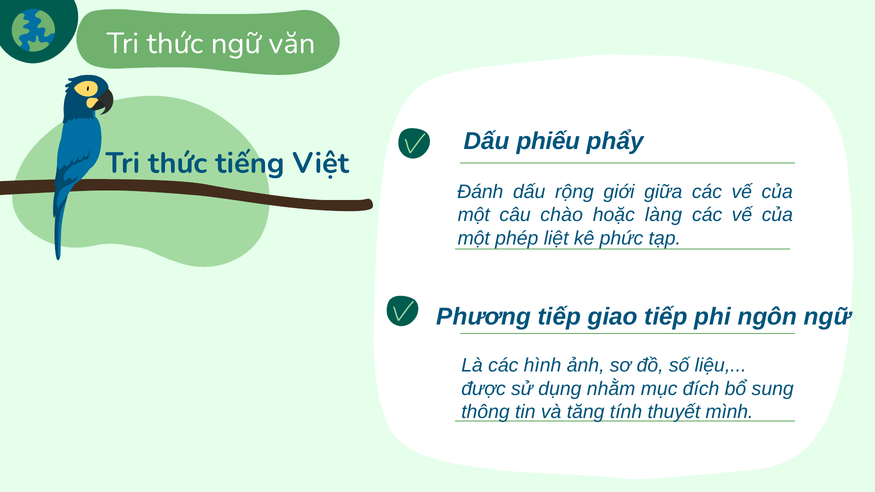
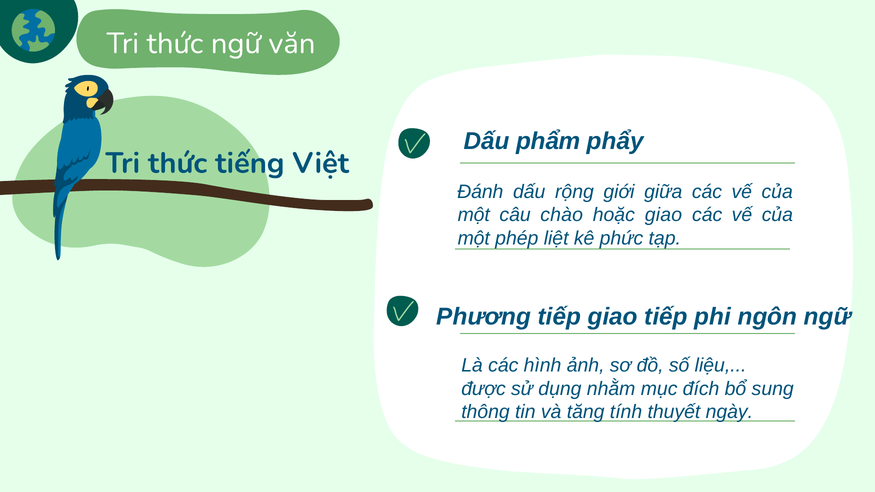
phiếu: phiếu -> phẩm
hoặc làng: làng -> giao
mình: mình -> ngày
